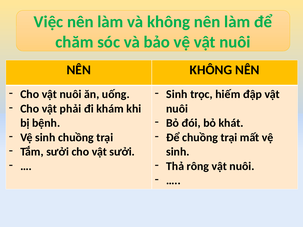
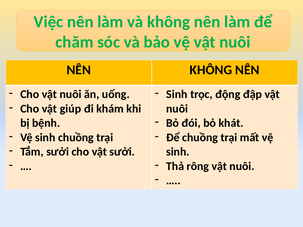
hiếm: hiếm -> động
phải: phải -> giúp
